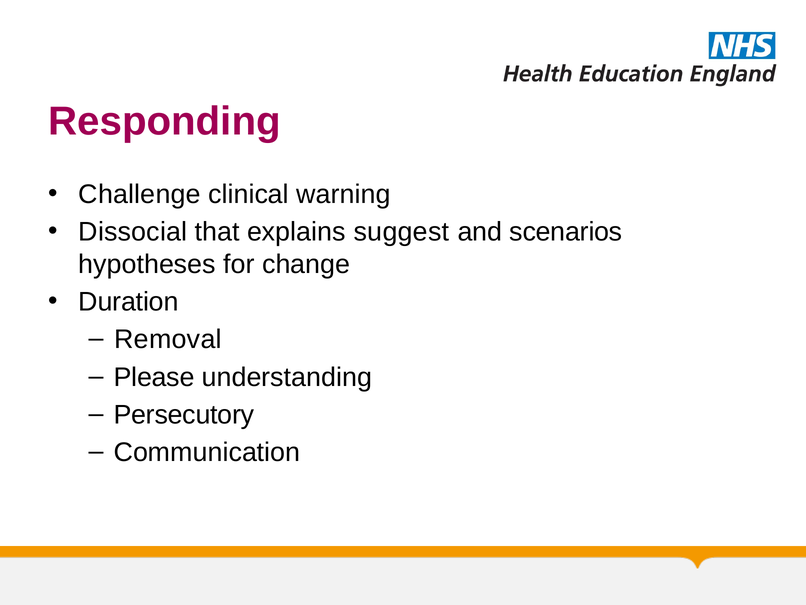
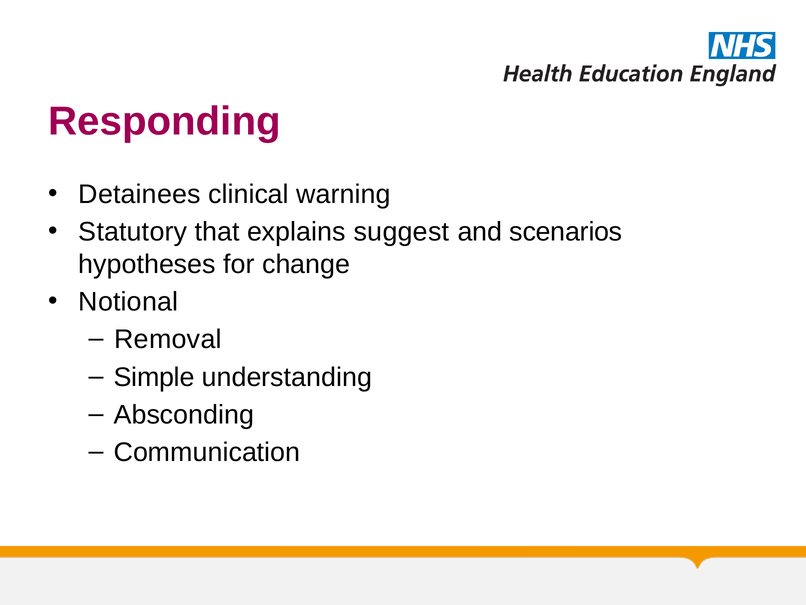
Challenge: Challenge -> Detainees
Dissocial: Dissocial -> Statutory
Duration: Duration -> Notional
Please: Please -> Simple
Persecutory: Persecutory -> Absconding
